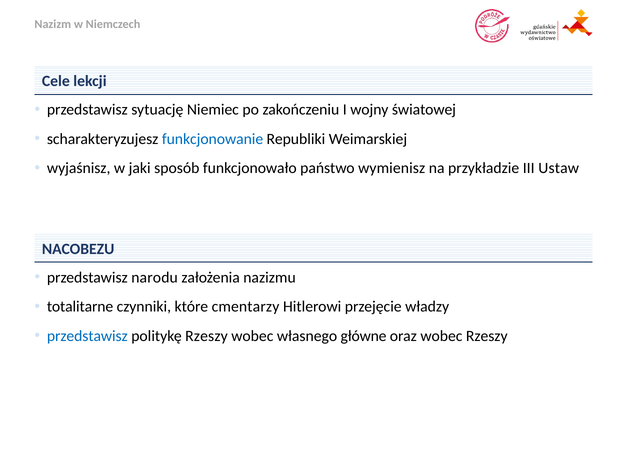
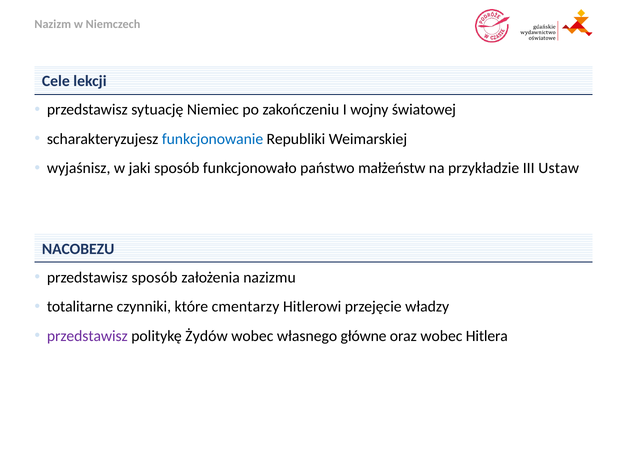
wymienisz: wymienisz -> małżeństw
przedstawisz narodu: narodu -> sposób
przedstawisz at (87, 336) colour: blue -> purple
politykę Rzeszy: Rzeszy -> Żydów
wobec Rzeszy: Rzeszy -> Hitlera
